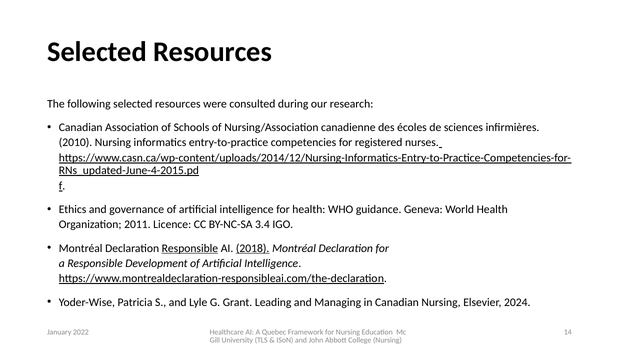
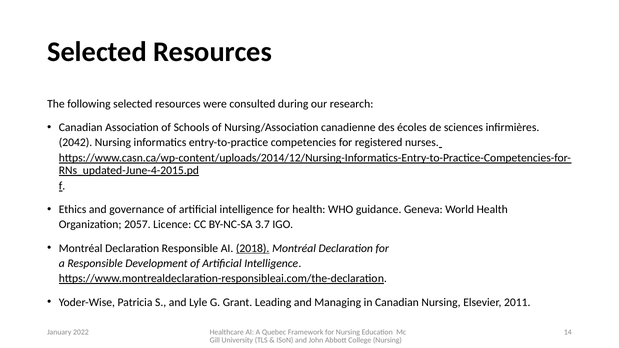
2010: 2010 -> 2042
2011: 2011 -> 2057
3.4: 3.4 -> 3.7
Responsible at (190, 248) underline: present -> none
2024: 2024 -> 2011
